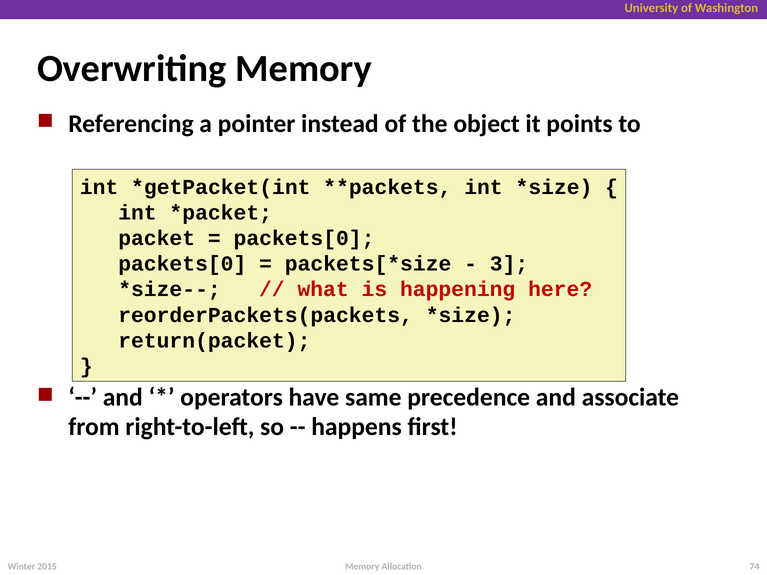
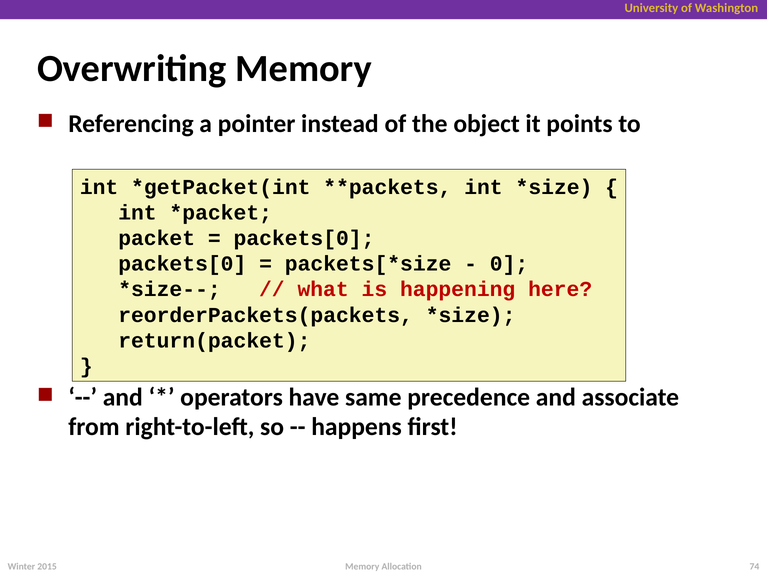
3: 3 -> 0
